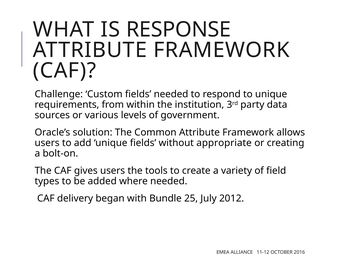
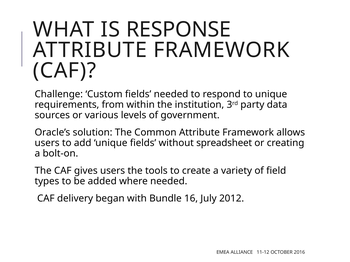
appropriate: appropriate -> spreadsheet
25: 25 -> 16
